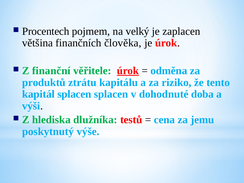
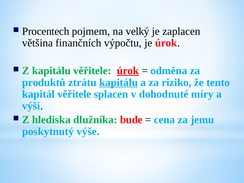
člověka: člověka -> výpočtu
Z finanční: finanční -> kapitálu
kapitálu at (119, 82) underline: none -> present
kapitál splacen: splacen -> věřitele
doba: doba -> míry
testů: testů -> bude
